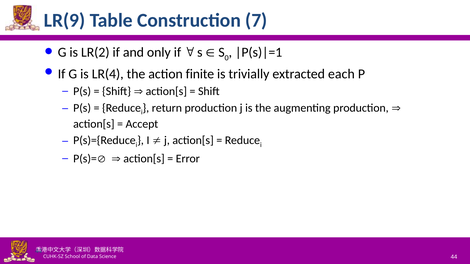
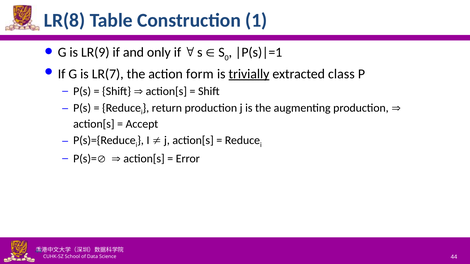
LR(9: LR(9 -> LR(8
7: 7 -> 1
LR(2: LR(2 -> LR(9
LR(4: LR(4 -> LR(7
finite: finite -> form
trivially underline: none -> present
each: each -> class
